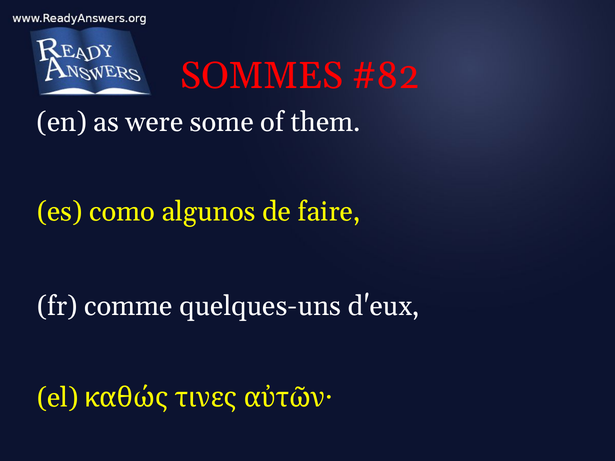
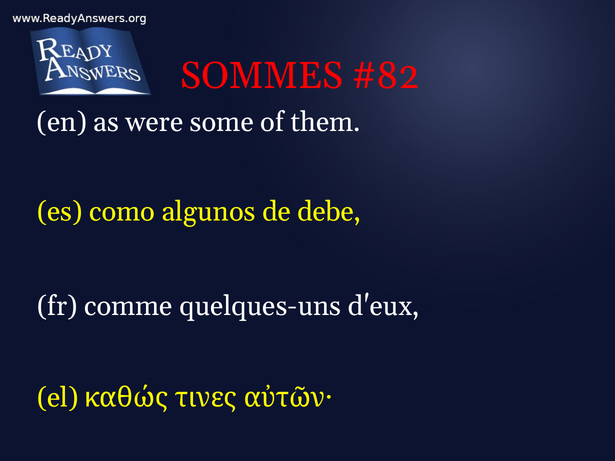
faire: faire -> debe
